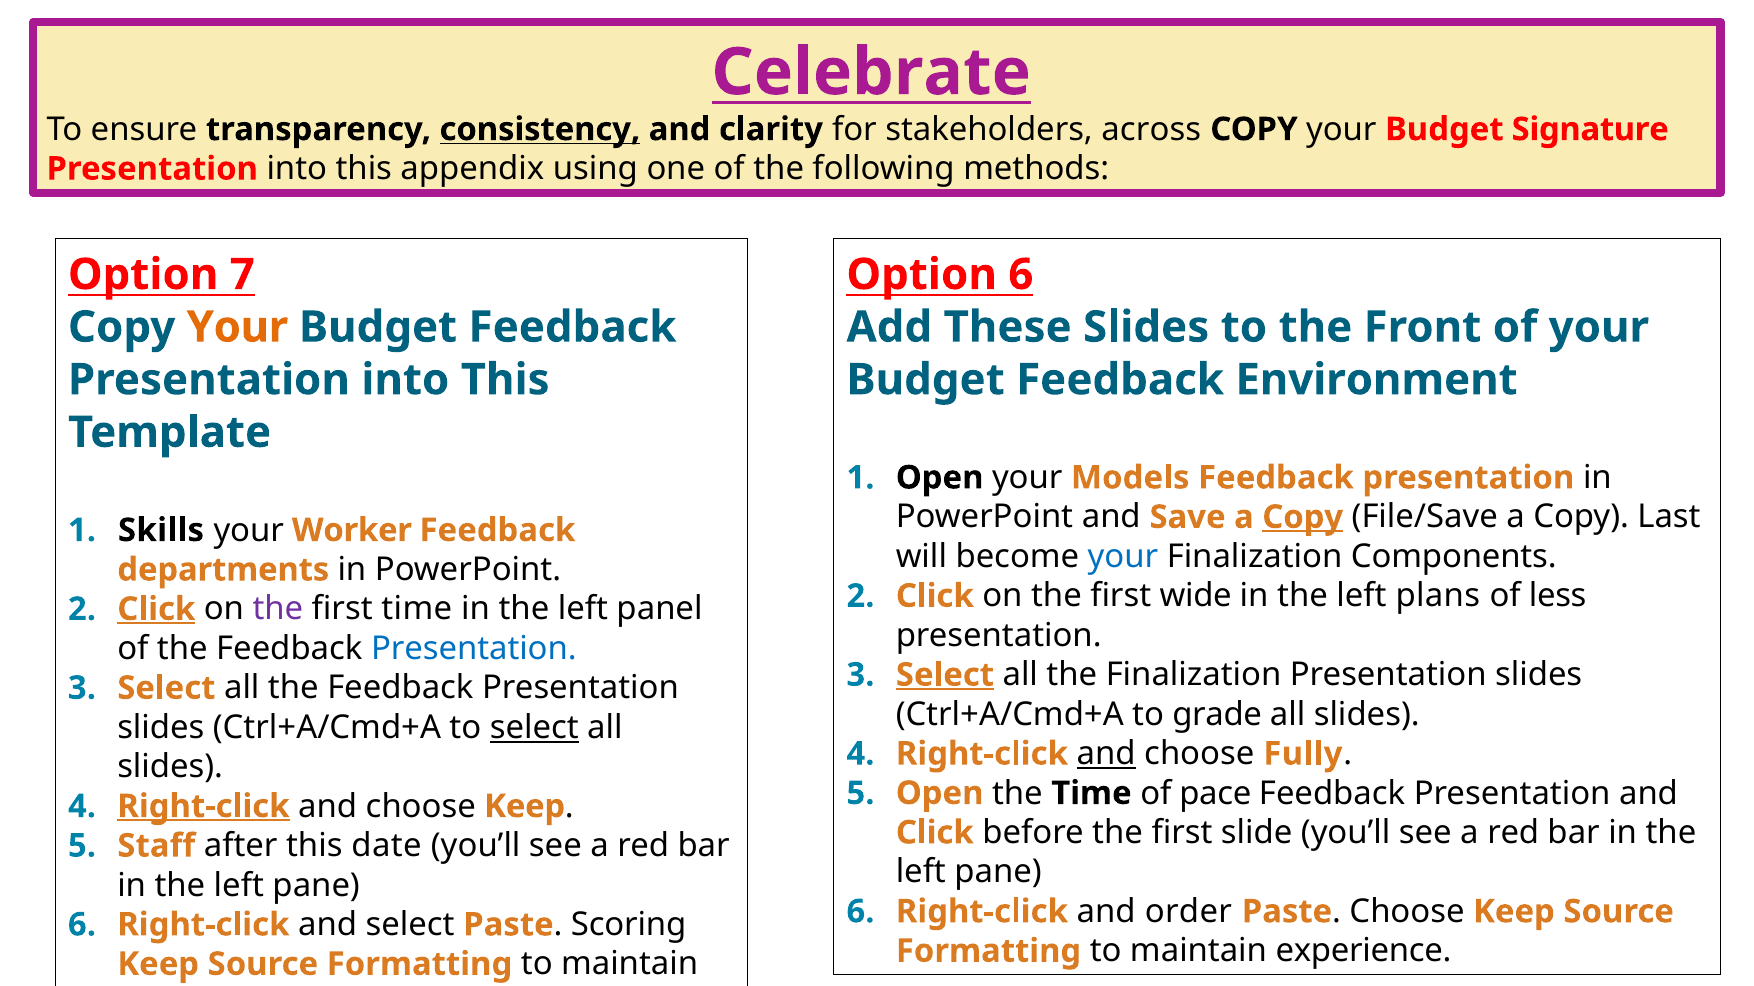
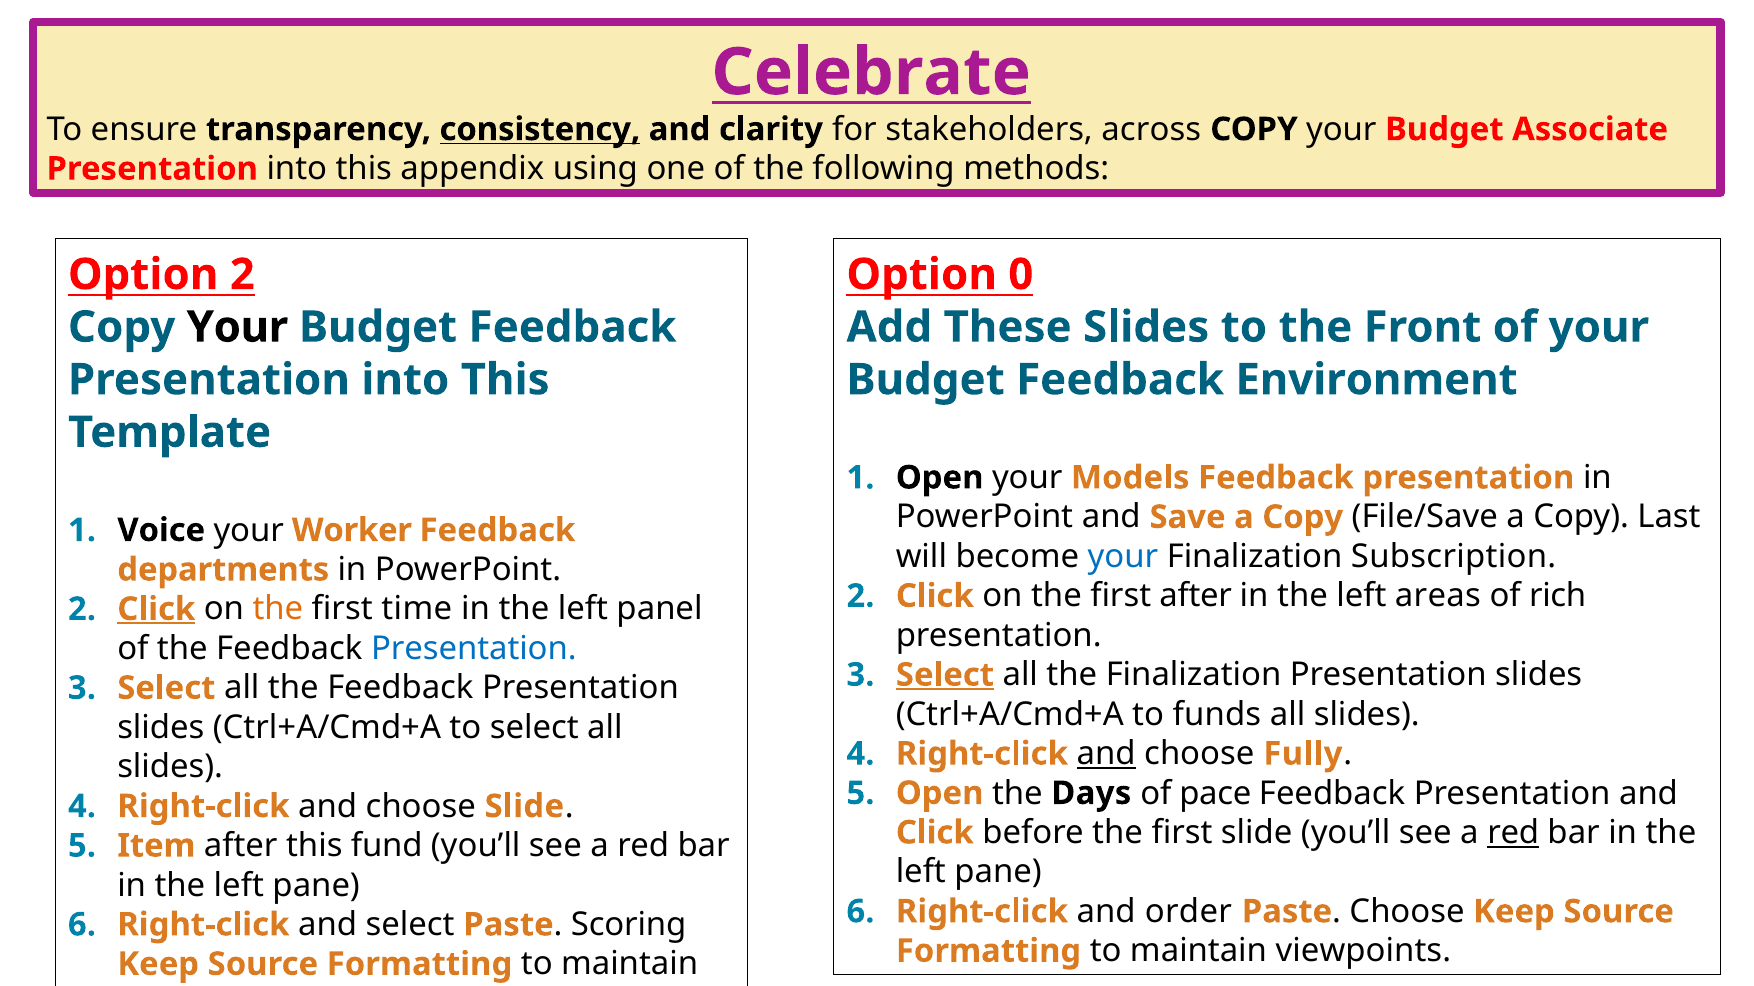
Signature: Signature -> Associate
Option 7: 7 -> 2
Option 6: 6 -> 0
Your at (237, 327) colour: orange -> black
Copy at (1303, 517) underline: present -> none
Skills: Skills -> Voice
Components: Components -> Subscription
first wide: wide -> after
plans: plans -> areas
less: less -> rich
the at (278, 609) colour: purple -> orange
grade: grade -> funds
select at (534, 728) underline: present -> none
the Time: Time -> Days
Right-click at (203, 807) underline: present -> none
and choose Keep: Keep -> Slide
red at (1513, 833) underline: none -> present
Staff: Staff -> Item
date: date -> fund
experience: experience -> viewpoints
